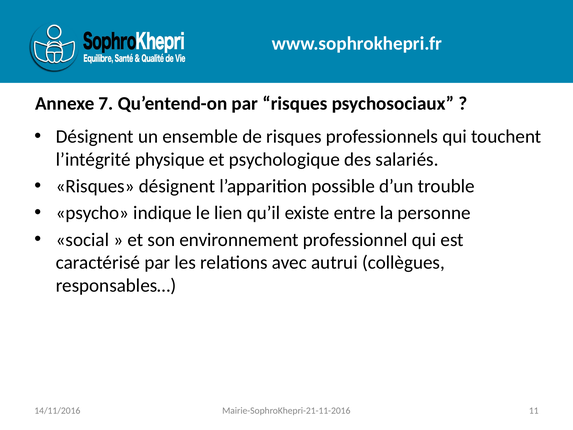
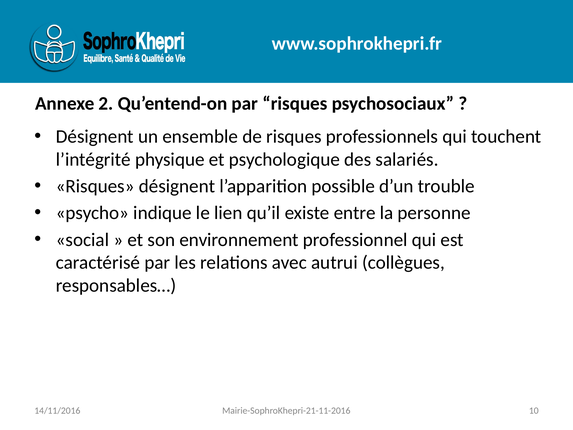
7: 7 -> 2
11: 11 -> 10
